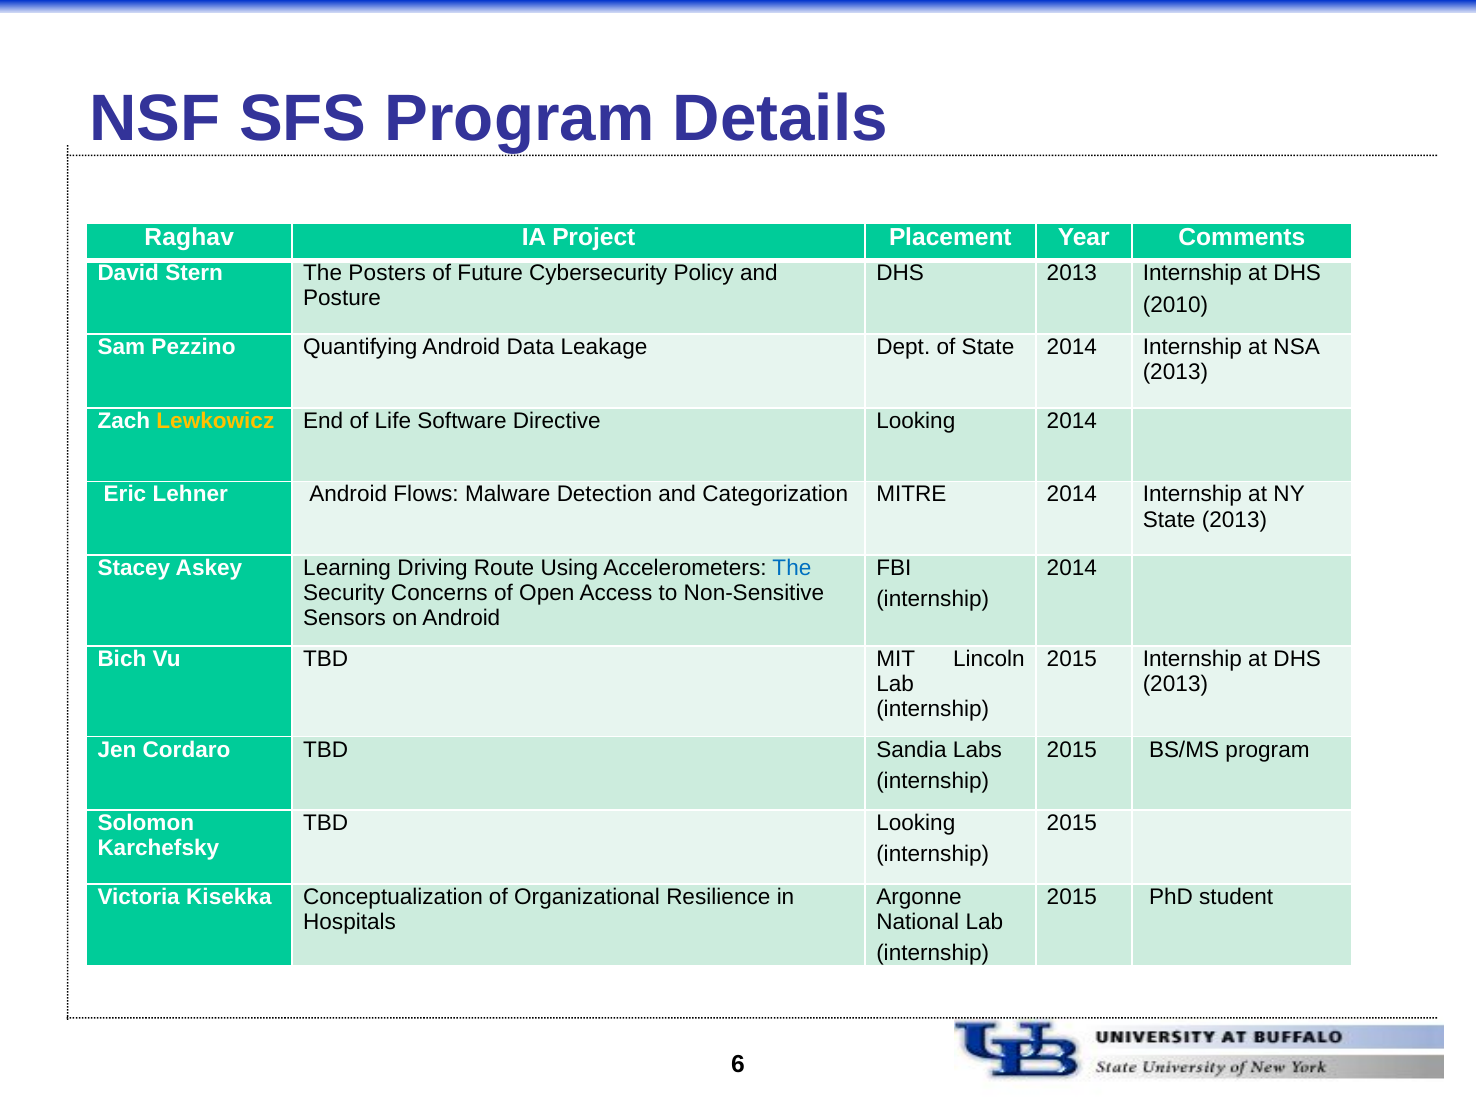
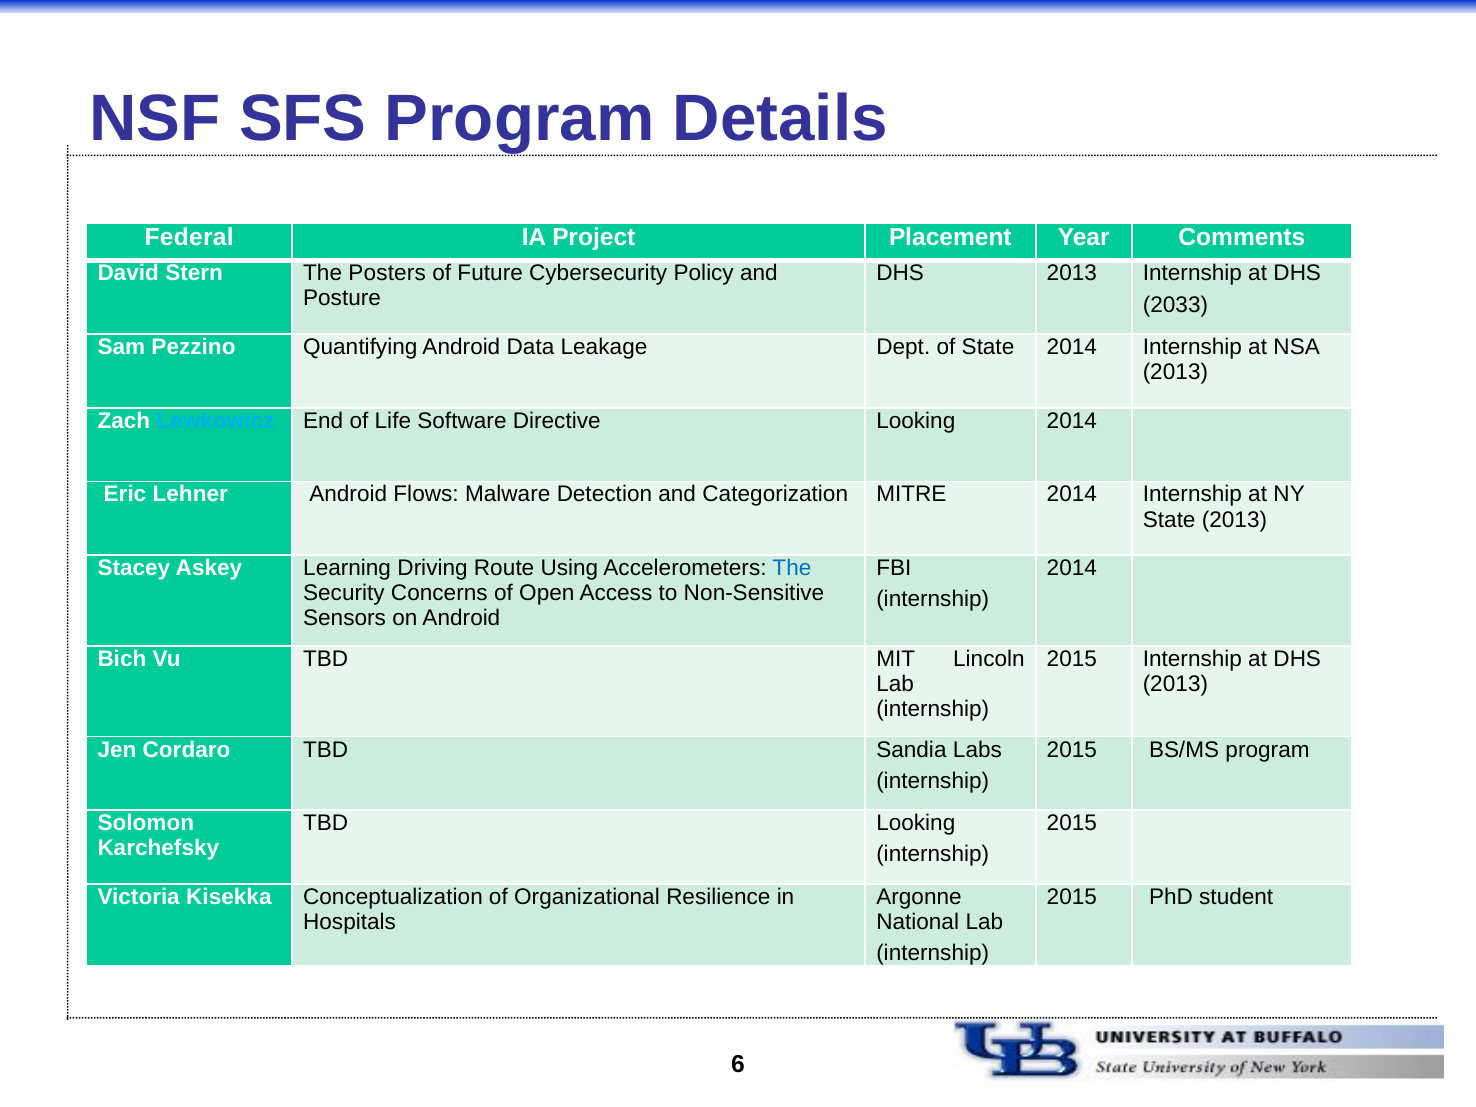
Raghav: Raghav -> Federal
2010: 2010 -> 2033
Lewkowicz colour: yellow -> light blue
